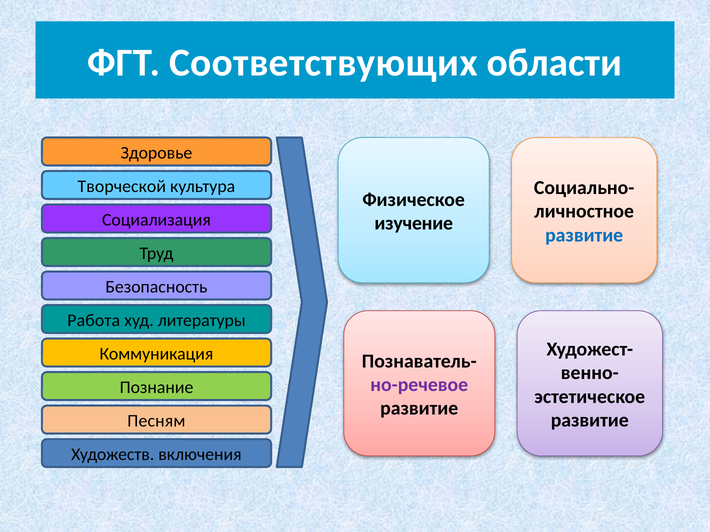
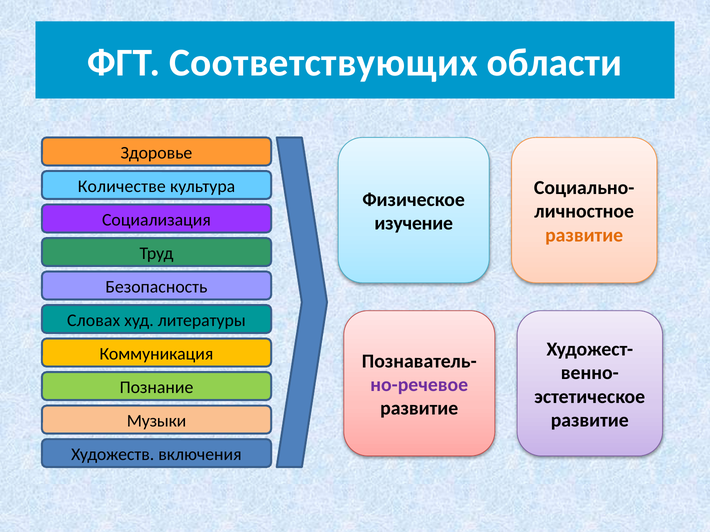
Творческой: Творческой -> Количестве
развитие at (584, 235) colour: blue -> orange
Работа: Работа -> Словах
Песням: Песням -> Музыки
